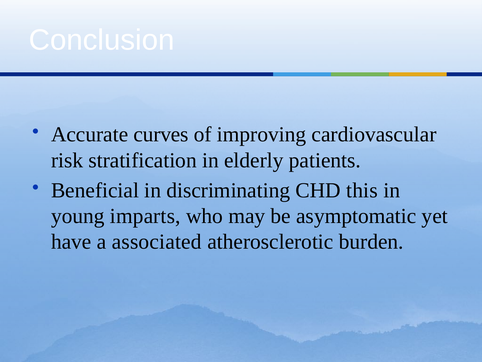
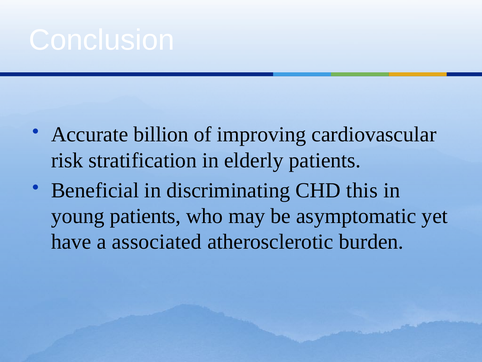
curves: curves -> billion
young imparts: imparts -> patients
